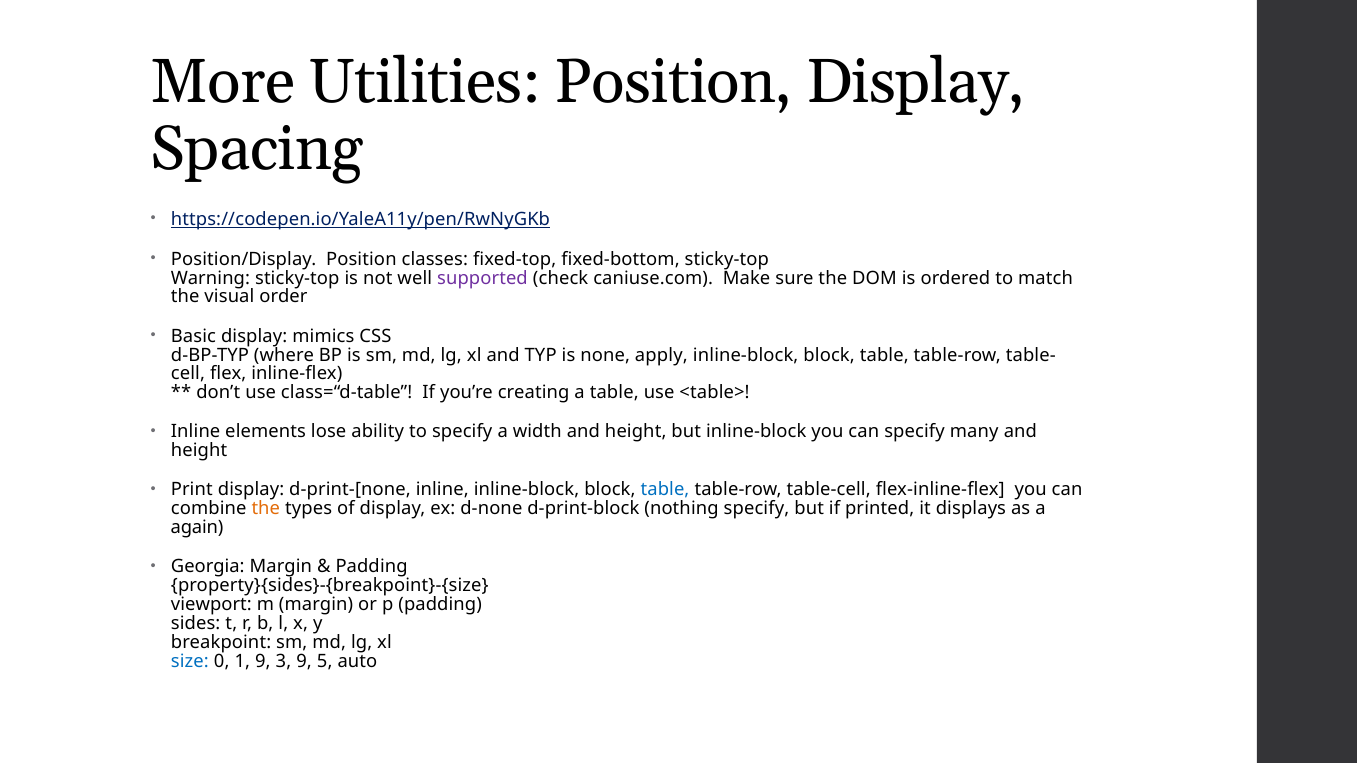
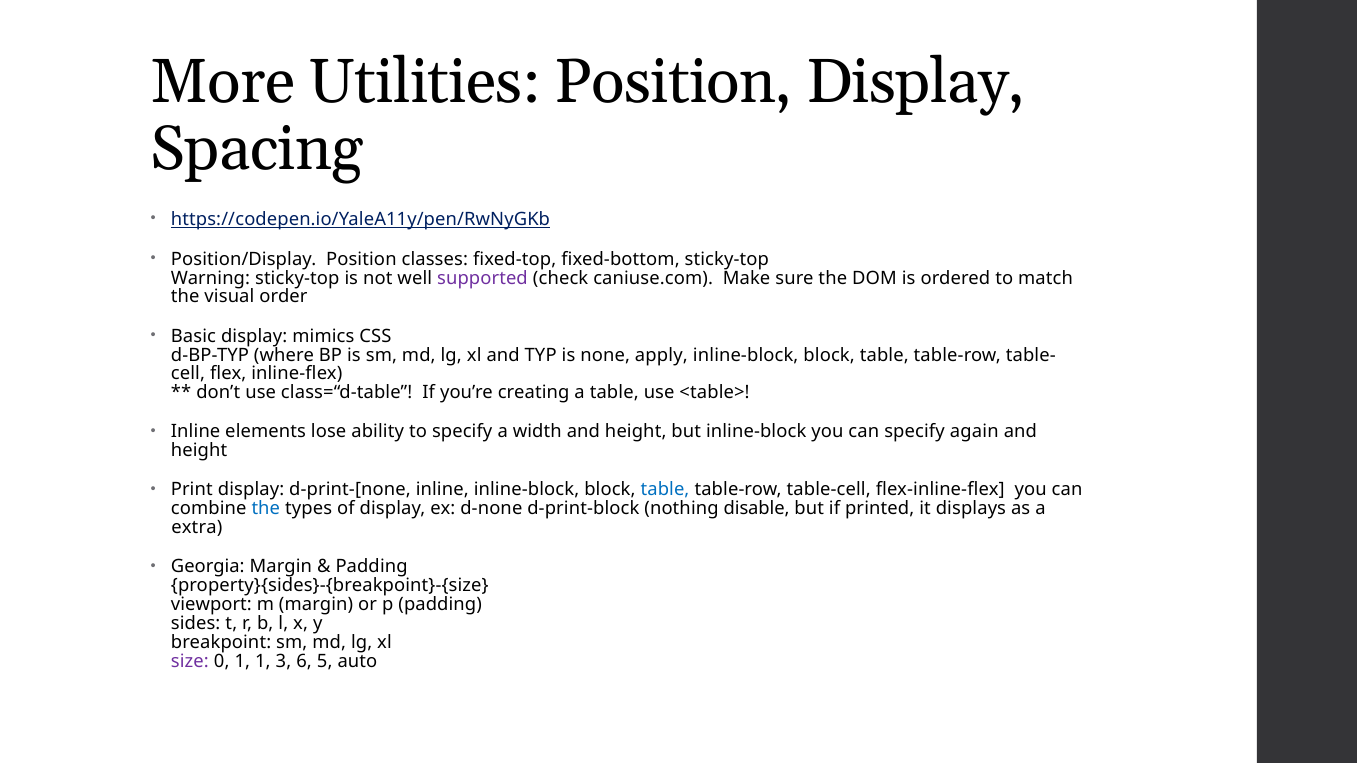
many: many -> again
the at (266, 509) colour: orange -> blue
nothing specify: specify -> disable
again: again -> extra
size colour: blue -> purple
1 9: 9 -> 1
3 9: 9 -> 6
